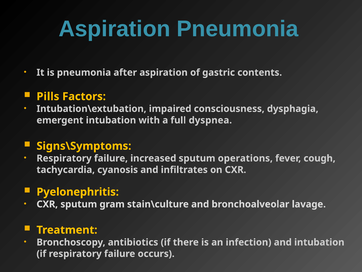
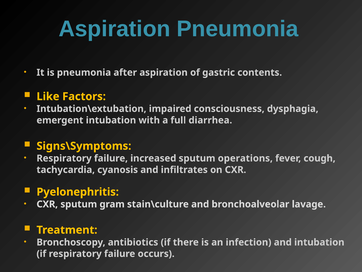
Pills: Pills -> Like
dyspnea: dyspnea -> diarrhea
